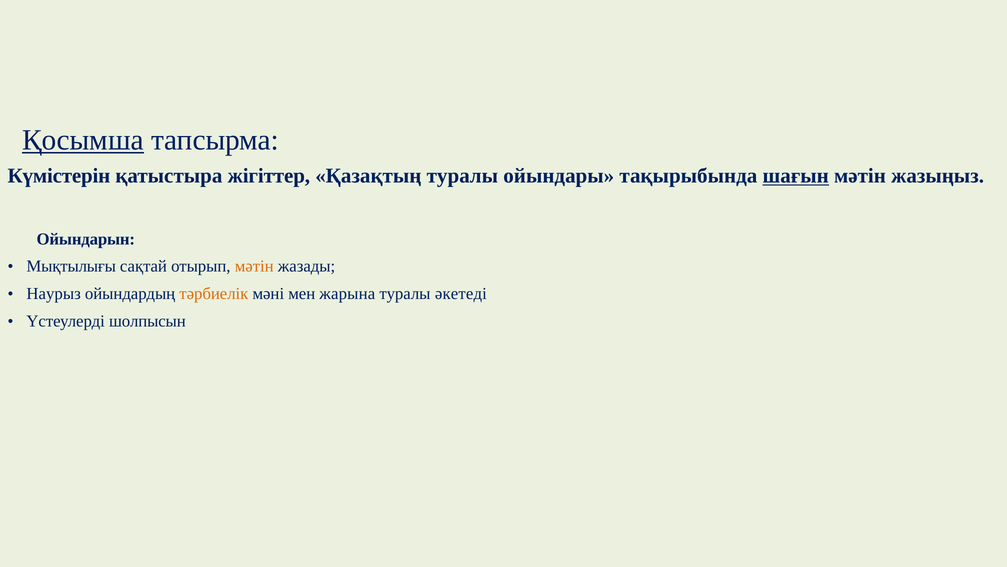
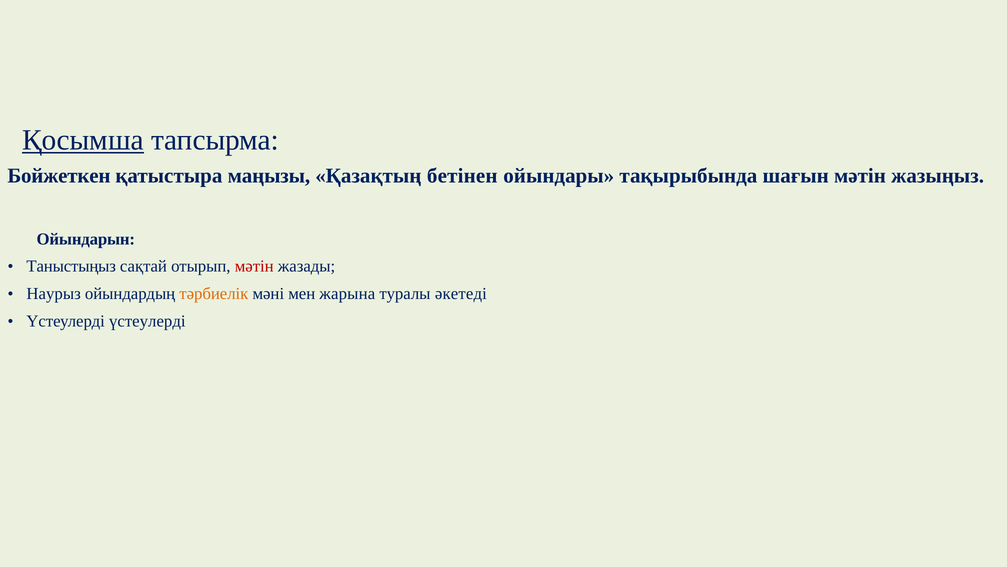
Күмістерін: Күмістерін -> Бойжеткен
жігіттер: жігіттер -> маңызы
Қазақтың туралы: туралы -> бетінен
шағын underline: present -> none
Мықтылығы: Мықтылығы -> Таныстыңыз
мәтін at (254, 266) colour: orange -> red
Үстеулерді шолпысын: шолпысын -> үстеулерді
